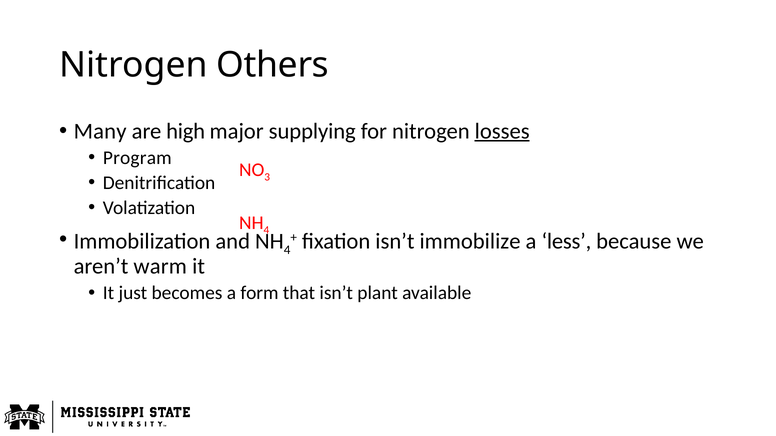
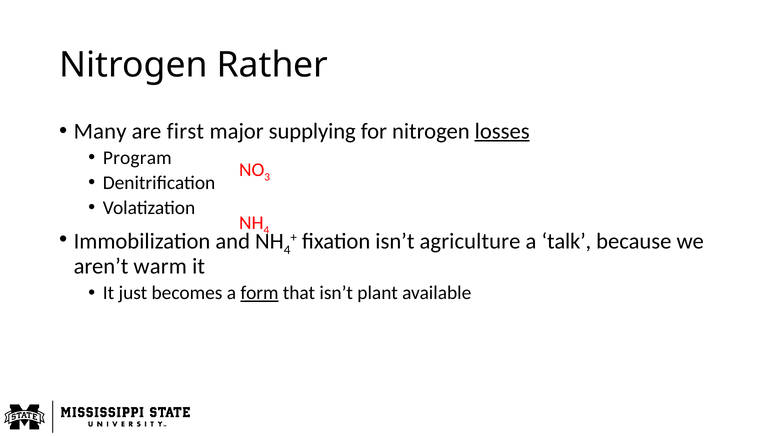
Others: Others -> Rather
high: high -> first
immobilize: immobilize -> agriculture
less: less -> talk
form underline: none -> present
